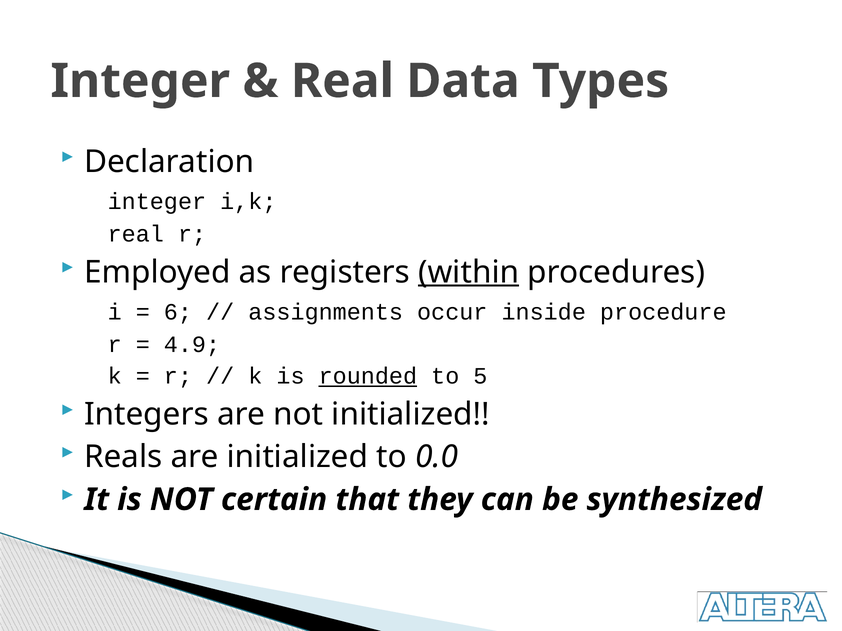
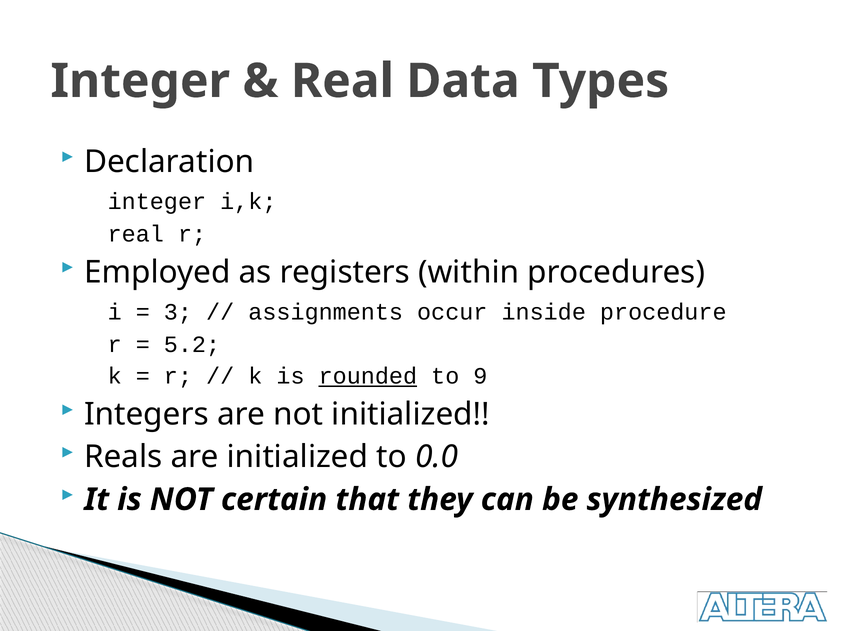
within underline: present -> none
6: 6 -> 3
4.9: 4.9 -> 5.2
5: 5 -> 9
